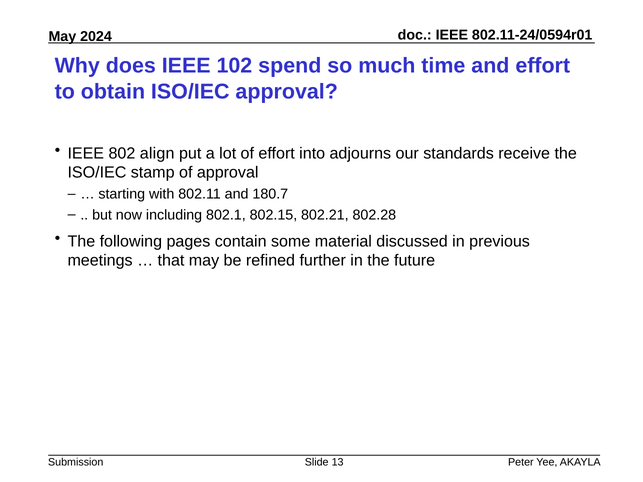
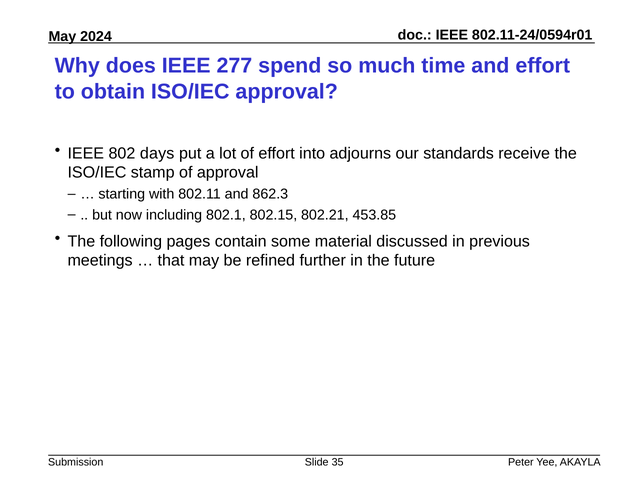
102: 102 -> 277
align: align -> days
180.7: 180.7 -> 862.3
802.28: 802.28 -> 453.85
13: 13 -> 35
